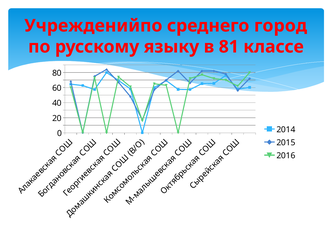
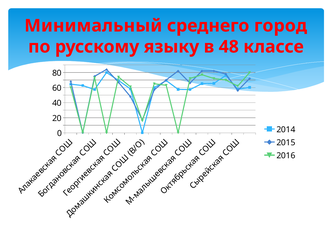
Учрежденийпо: Учрежденийпо -> Минимальный
81: 81 -> 48
